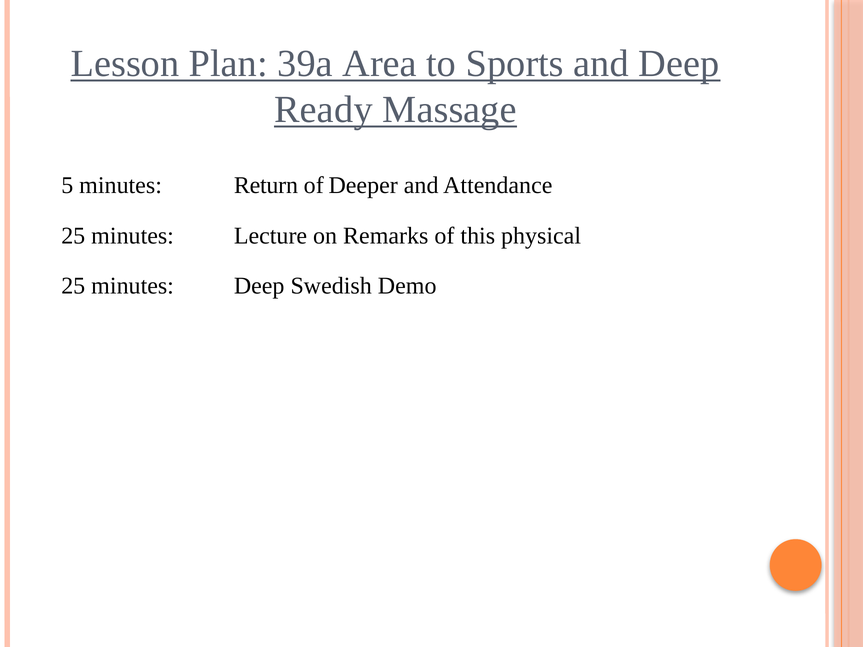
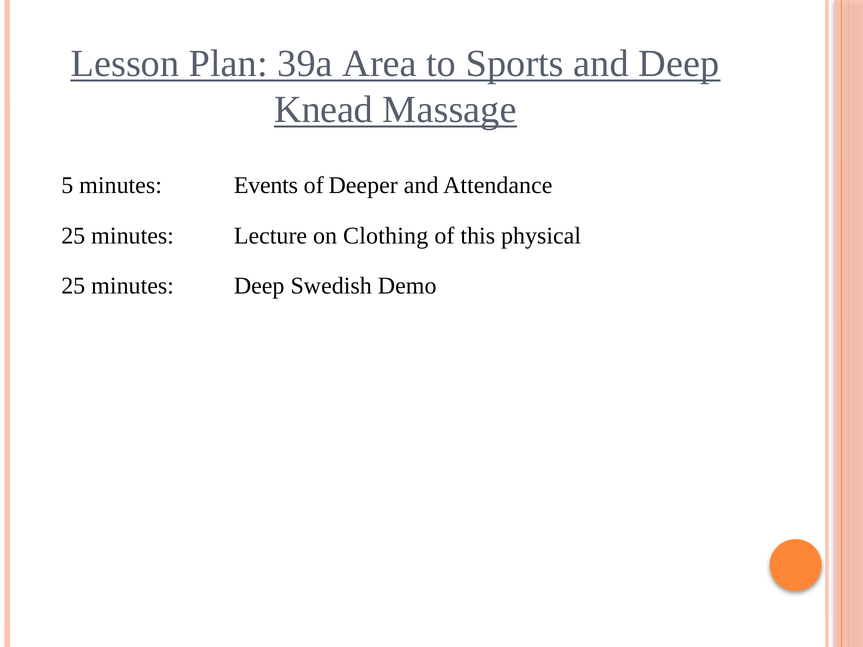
Ready: Ready -> Knead
Return: Return -> Events
Remarks: Remarks -> Clothing
